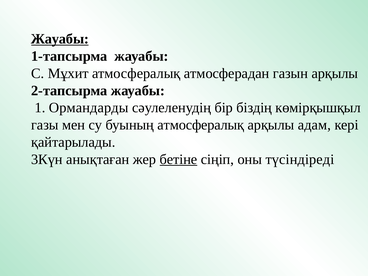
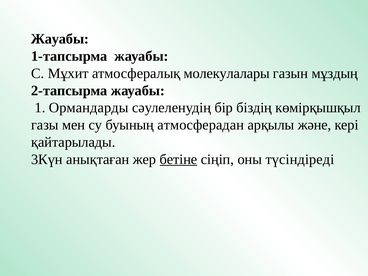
Жауабы at (60, 39) underline: present -> none
атмосферадан: атмосферадан -> молекулалары
газын арқылы: арқылы -> мұздың
буының атмосфералық: атмосфералық -> атмосферадан
адам: адам -> және
